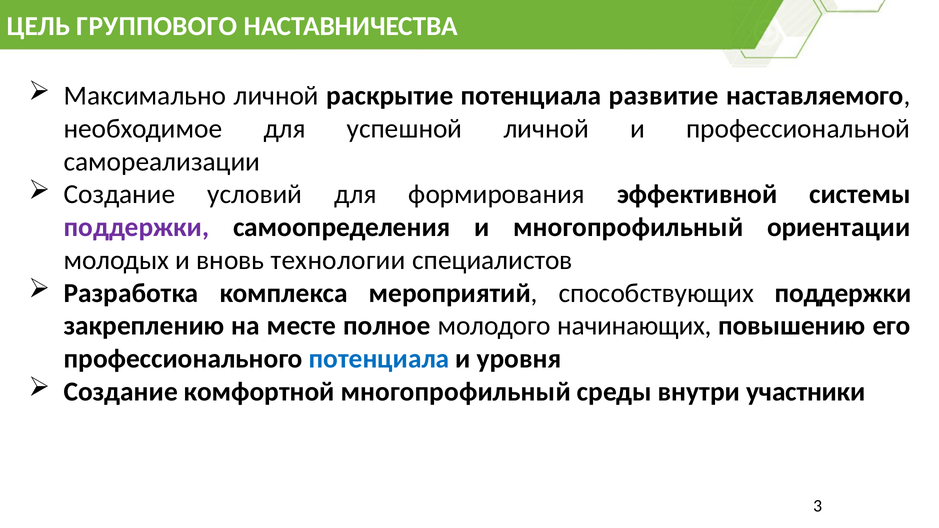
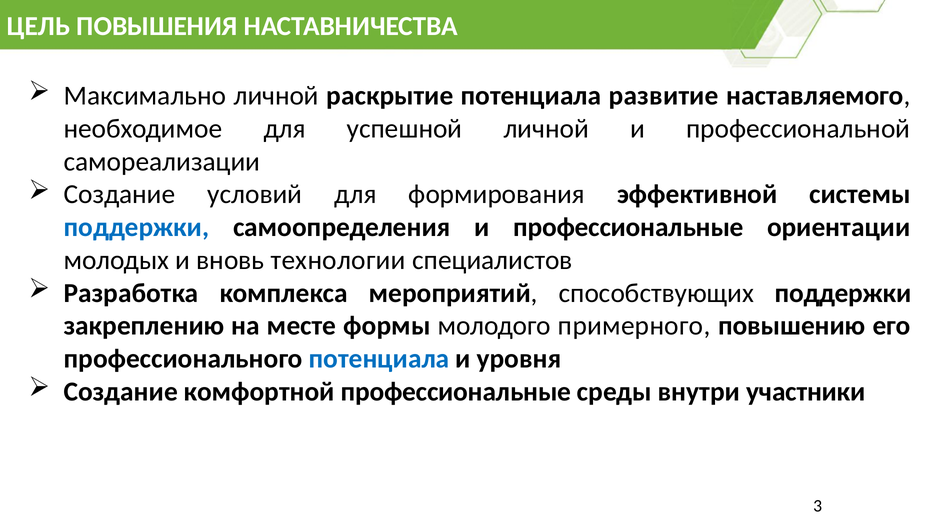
ГРУППОВОГО: ГРУППОВОГО -> ПОВЫШЕНИЯ
поддержки at (137, 227) colour: purple -> blue
и многопрофильный: многопрофильный -> профессиональные
полное: полное -> формы
начинающих: начинающих -> примерного
комфортной многопрофильный: многопрофильный -> профессиональные
